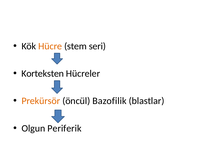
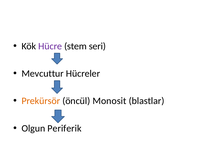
Hücre colour: orange -> purple
Korteksten: Korteksten -> Mevcuttur
Bazofilik: Bazofilik -> Monosit
